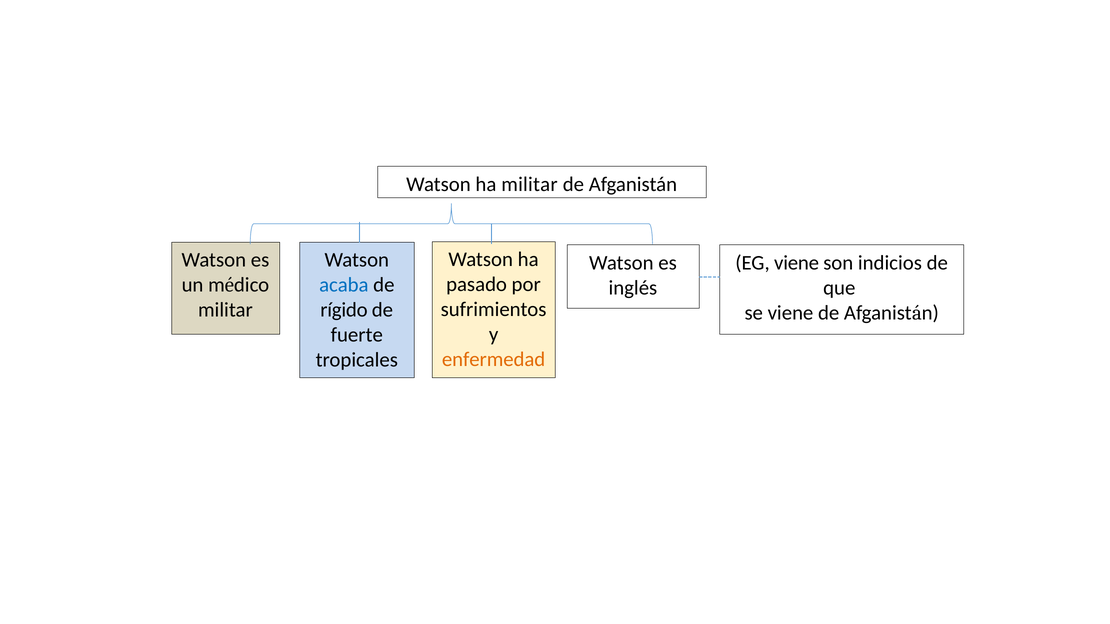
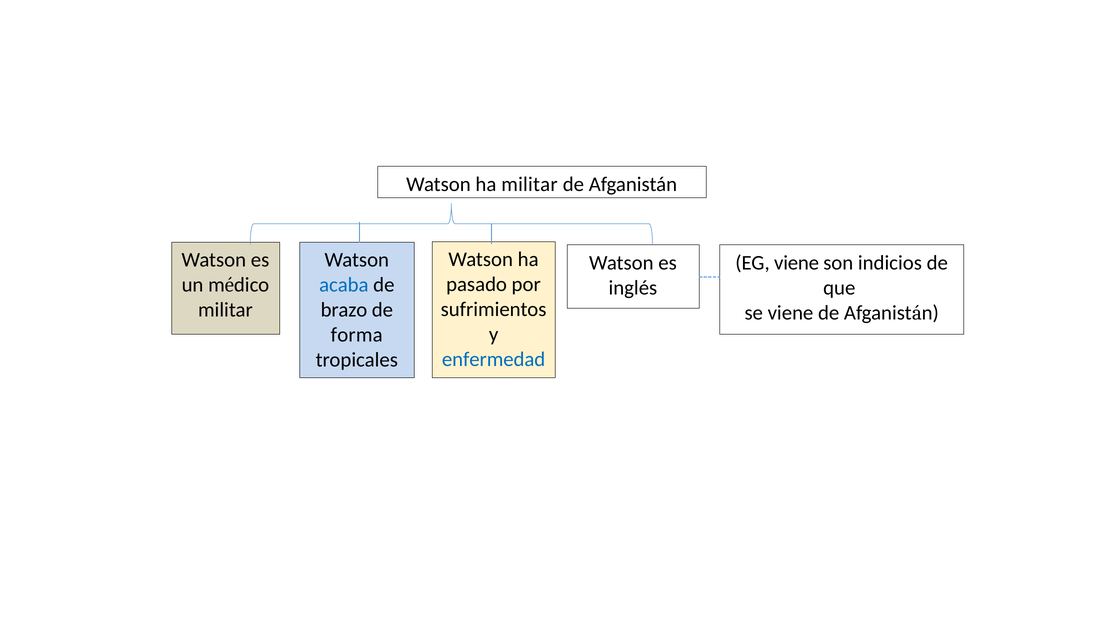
rígido: rígido -> brazo
fuerte: fuerte -> forma
enfermedad colour: orange -> blue
